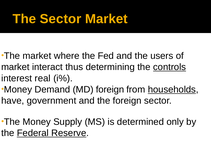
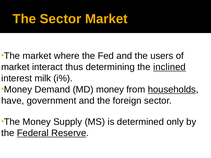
controls: controls -> inclined
real: real -> milk
MD foreign: foreign -> money
